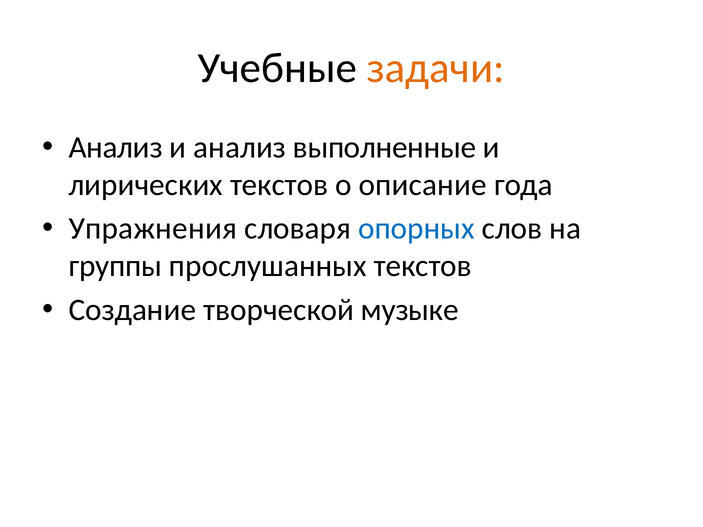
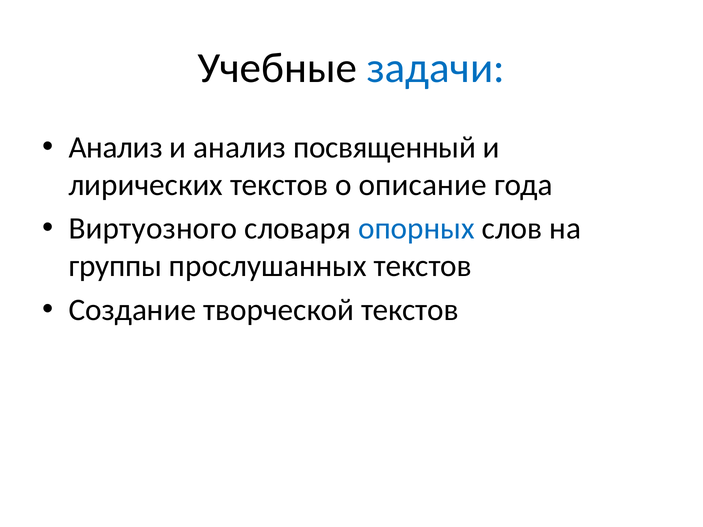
задачи colour: orange -> blue
выполненные: выполненные -> посвященный
Упражнения: Упражнения -> Виртуозного
творческой музыке: музыке -> текстов
